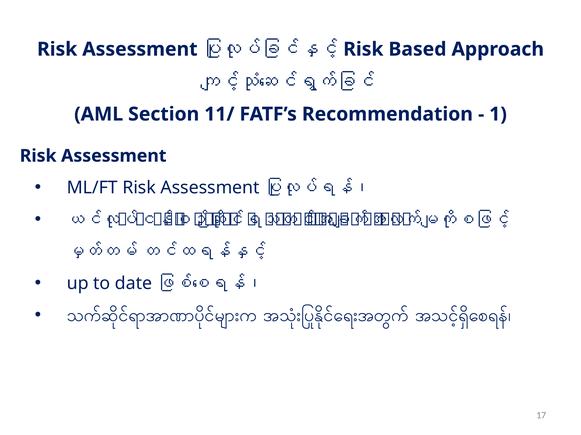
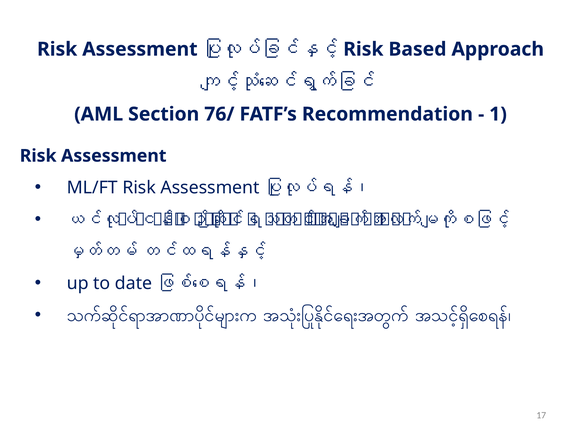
11/: 11/ -> 76/
